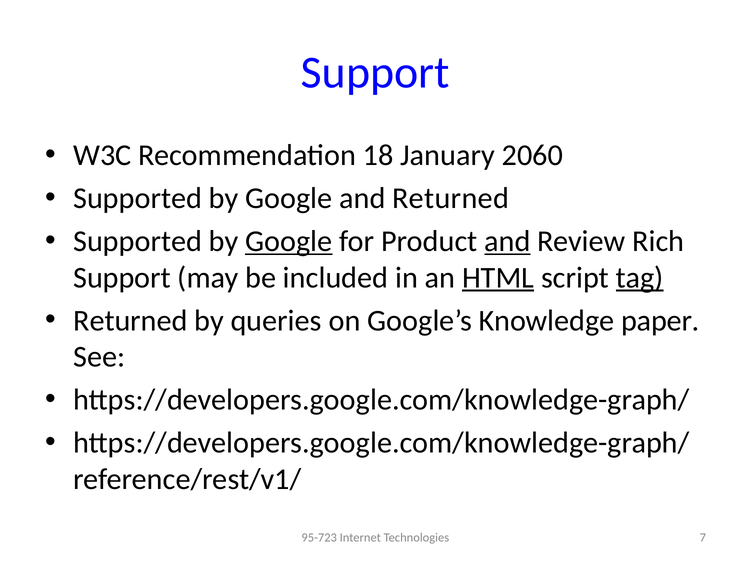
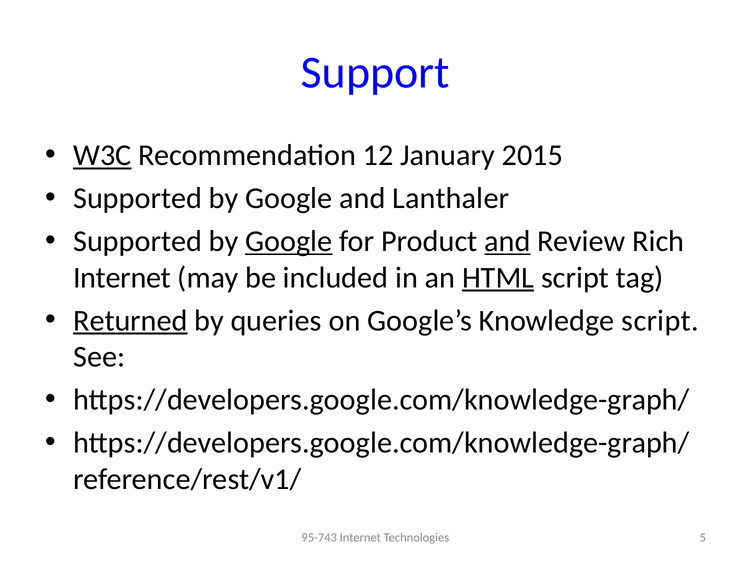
W3C underline: none -> present
18: 18 -> 12
2060: 2060 -> 2015
and Returned: Returned -> Lanthaler
Support at (122, 278): Support -> Internet
tag underline: present -> none
Returned at (130, 321) underline: none -> present
Knowledge paper: paper -> script
95-723: 95-723 -> 95-743
7: 7 -> 5
